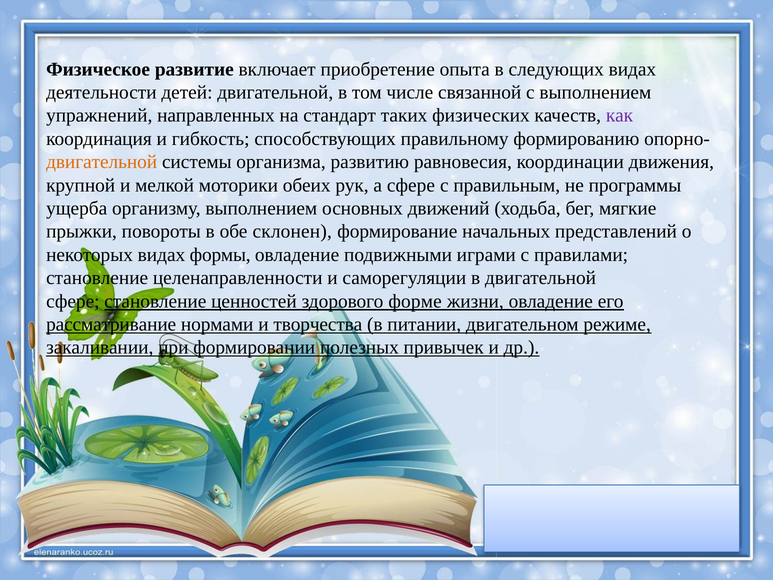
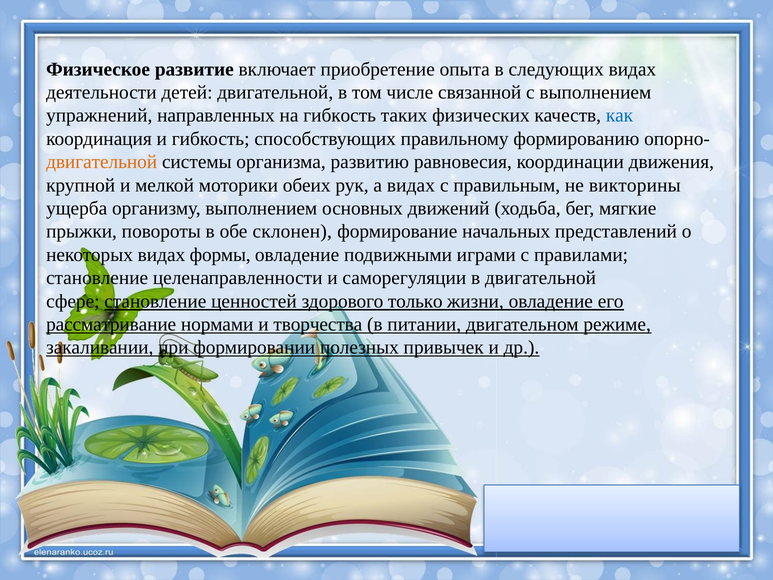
на стандарт: стандарт -> гибкость
как colour: purple -> blue
а сфере: сфере -> видах
программы: программы -> викторины
форме: форме -> только
